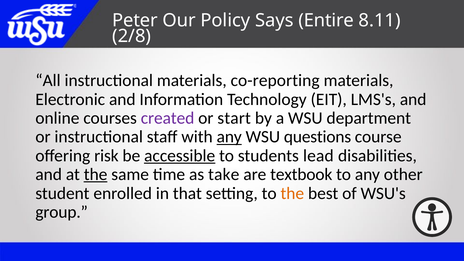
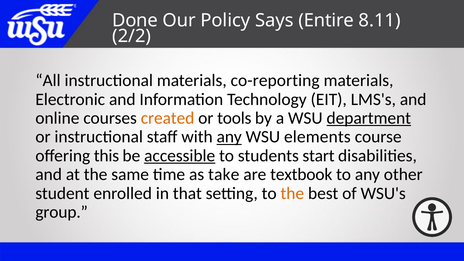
Peter: Peter -> Done
2/8: 2/8 -> 2/2
created colour: purple -> orange
start: start -> tools
department underline: none -> present
questions: questions -> elements
risk: risk -> this
lead: lead -> start
the at (96, 174) underline: present -> none
